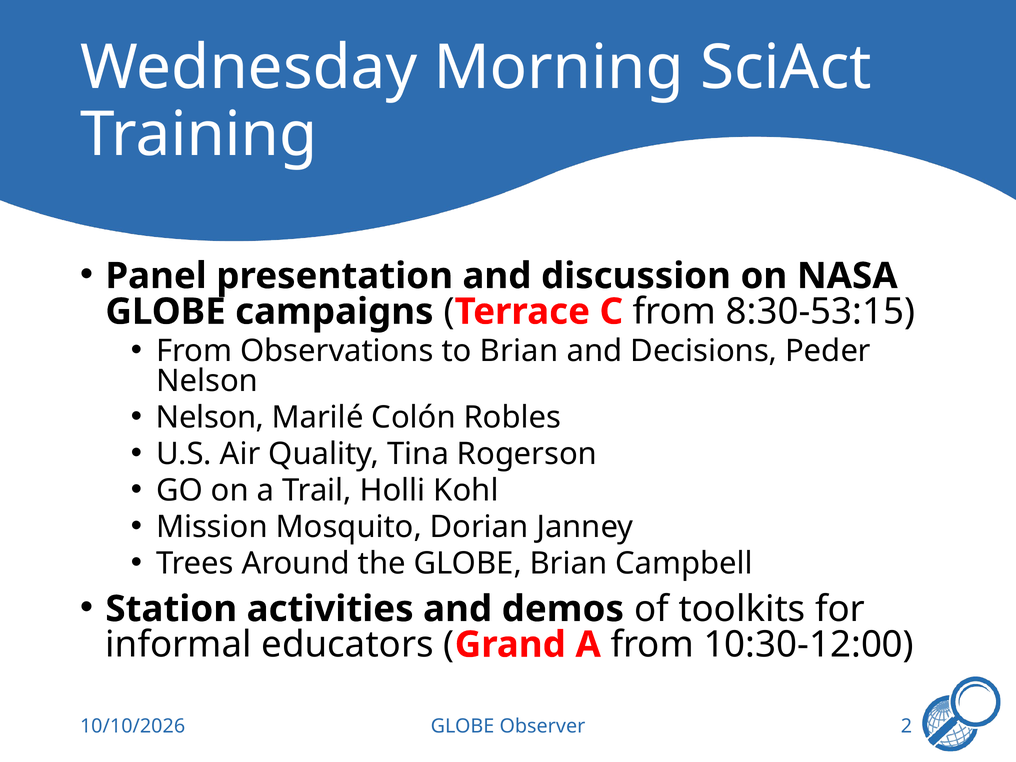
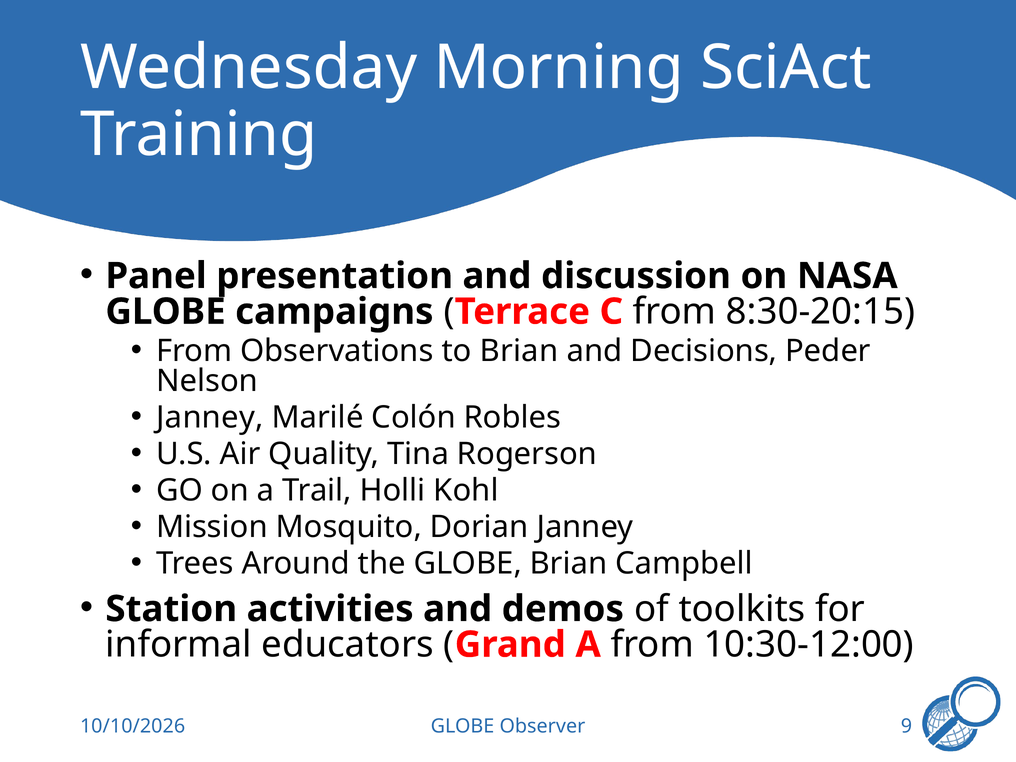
8:30-53:15: 8:30-53:15 -> 8:30-20:15
Nelson at (210, 418): Nelson -> Janney
2: 2 -> 9
